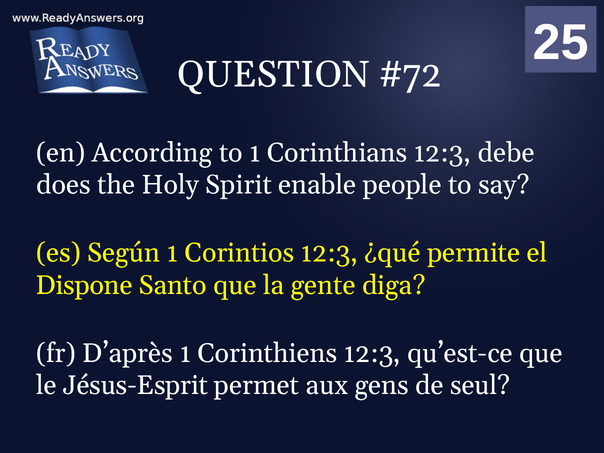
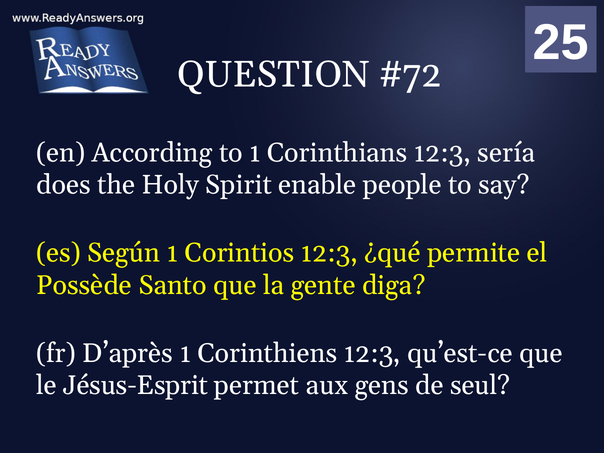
debe: debe -> sería
Dispone: Dispone -> Possède
